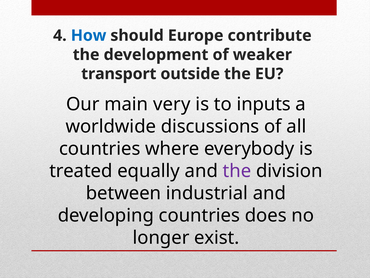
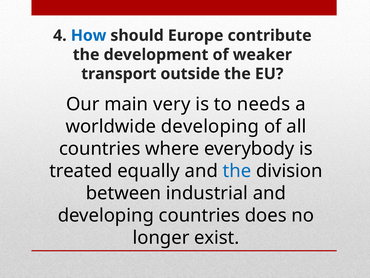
inputs: inputs -> needs
worldwide discussions: discussions -> developing
the at (237, 171) colour: purple -> blue
